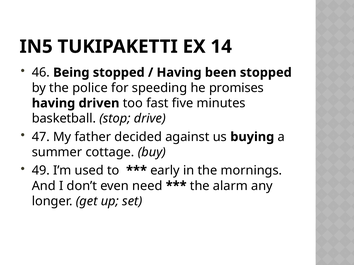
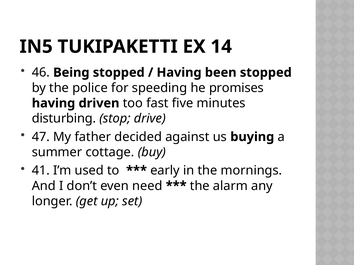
basketball: basketball -> disturbing
49: 49 -> 41
